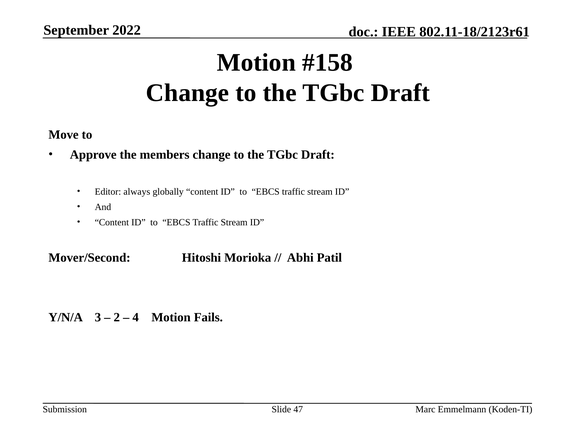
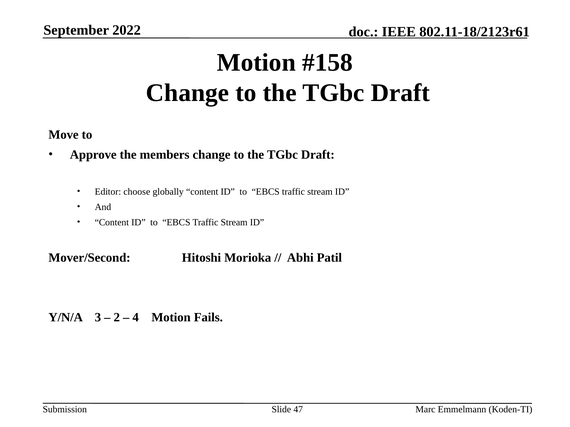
always: always -> choose
